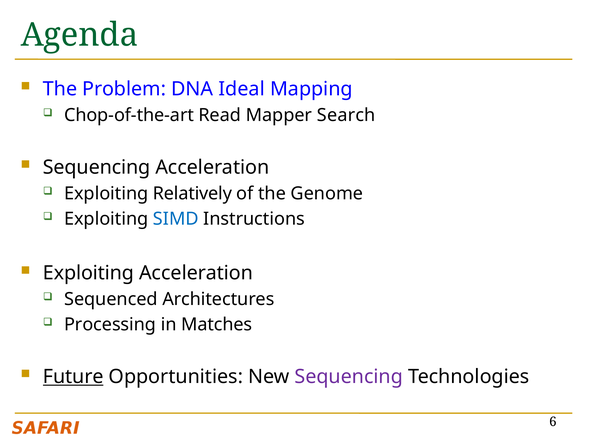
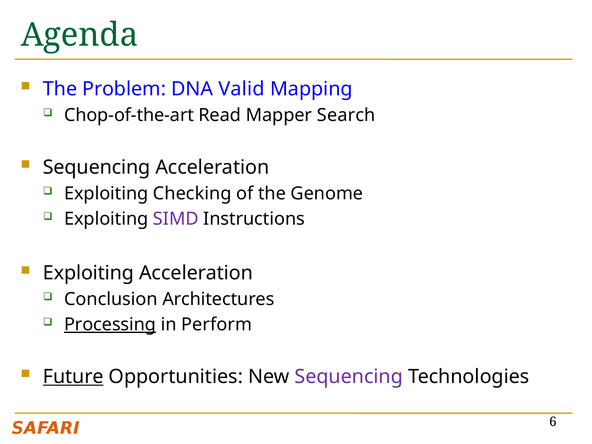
Ideal: Ideal -> Valid
Relatively: Relatively -> Checking
SIMD colour: blue -> purple
Sequenced: Sequenced -> Conclusion
Processing underline: none -> present
Matches: Matches -> Perform
